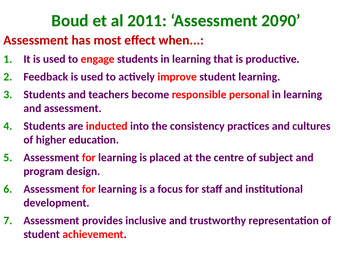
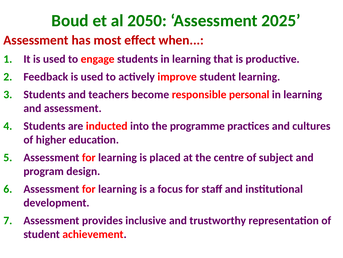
2011: 2011 -> 2050
2090: 2090 -> 2025
consistency: consistency -> programme
